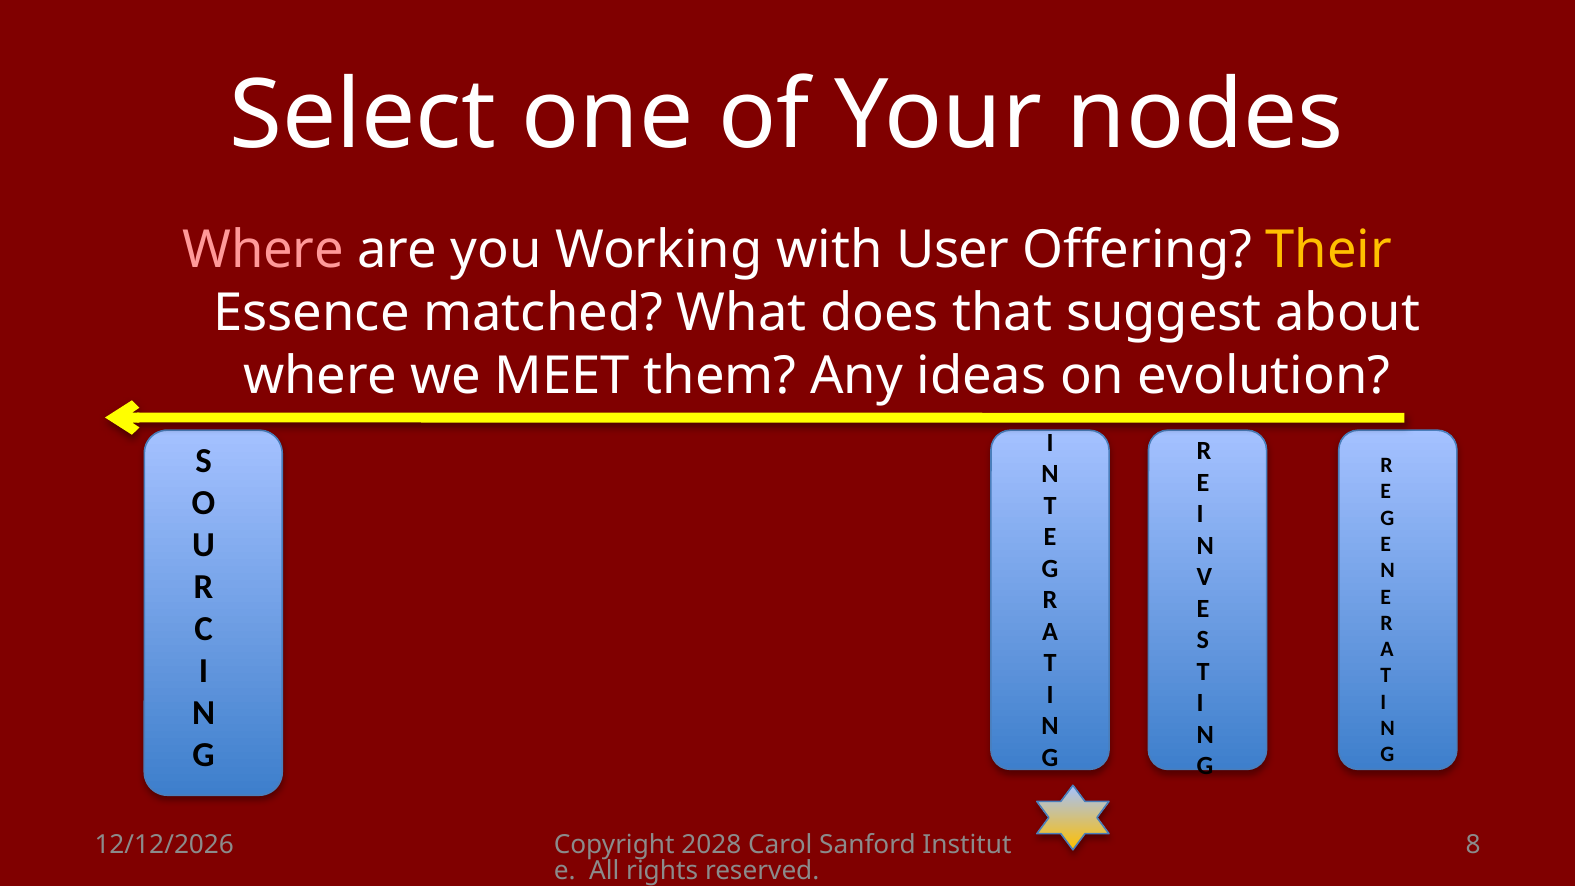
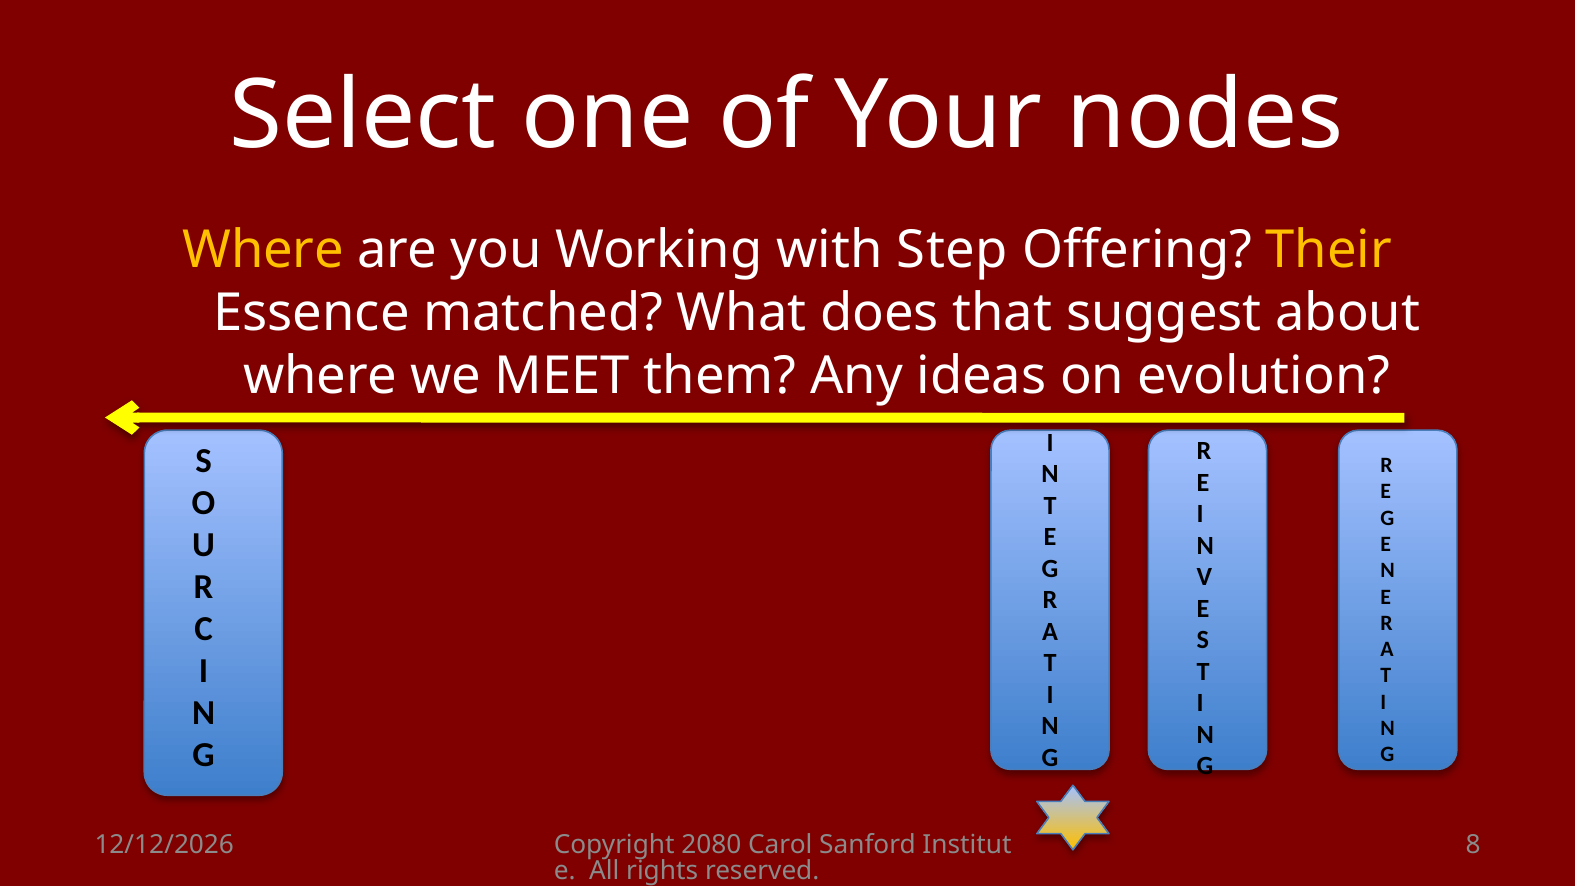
Where at (263, 250) colour: pink -> yellow
User: User -> Step
2028: 2028 -> 2080
